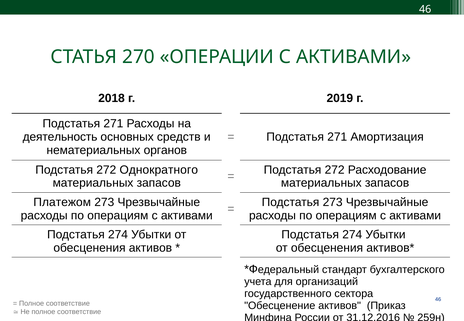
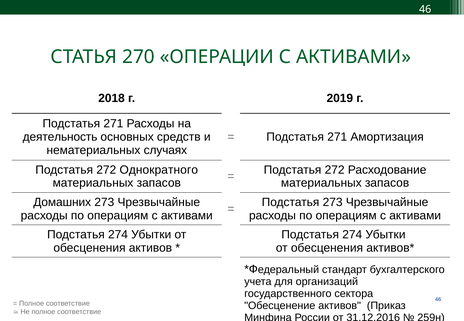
органов: органов -> случаях
Платежом: Платежом -> Домашних
